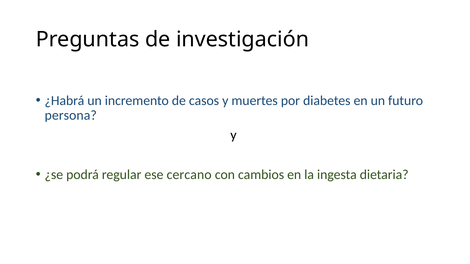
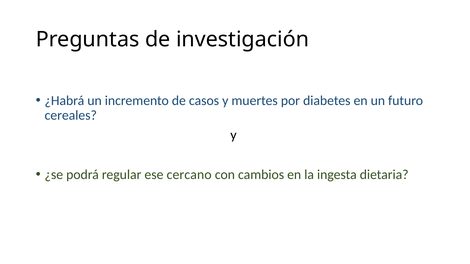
persona: persona -> cereales
